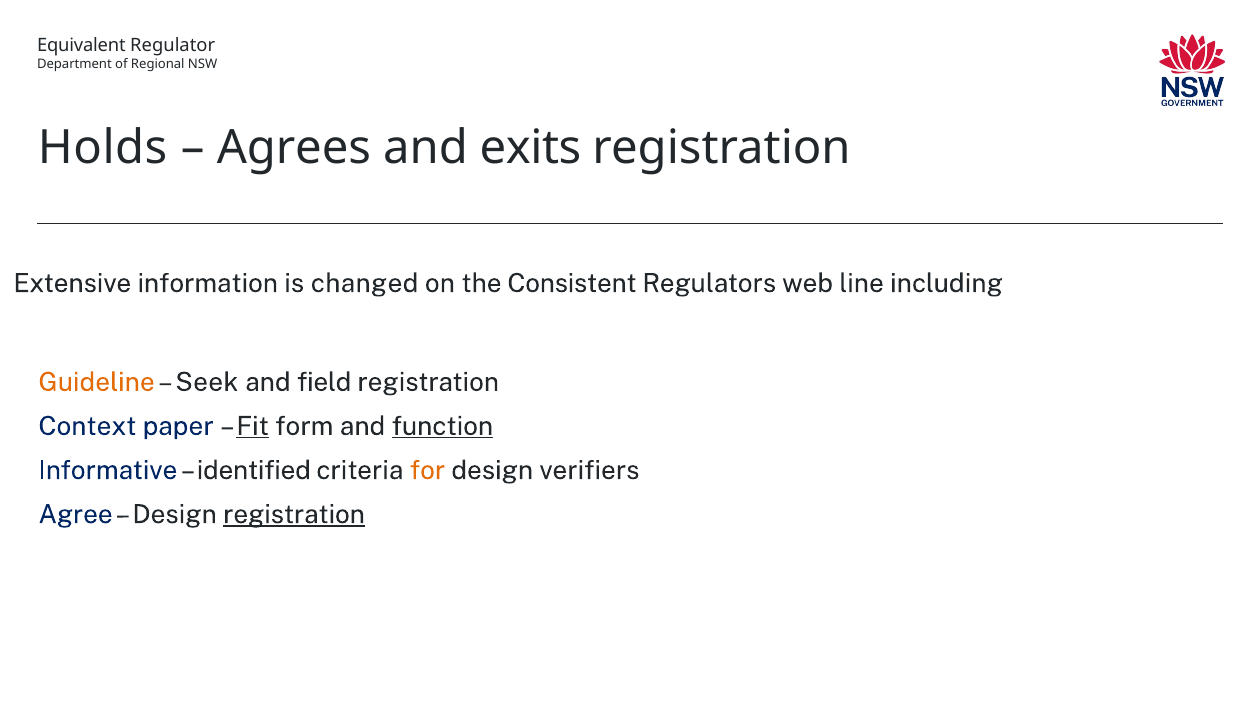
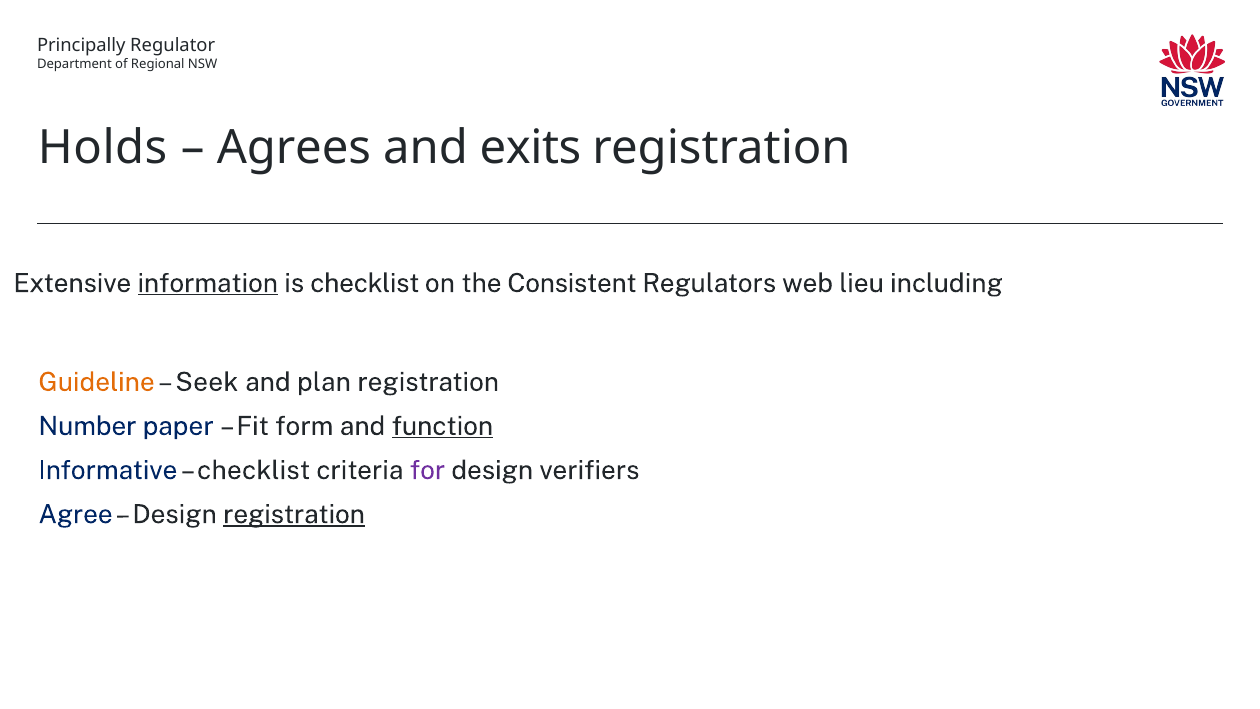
Equivalent: Equivalent -> Principally
information underline: none -> present
is changed: changed -> checklist
line: line -> lieu
field: field -> plan
Context: Context -> Number
Fit underline: present -> none
identified at (254, 470): identified -> checklist
for colour: orange -> purple
